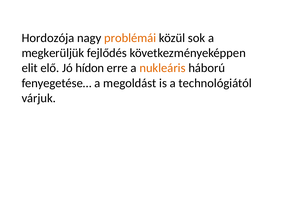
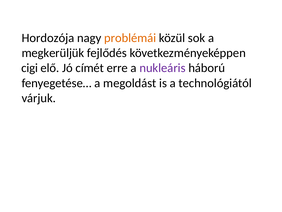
elit: elit -> cigi
hídon: hídon -> címét
nukleáris colour: orange -> purple
